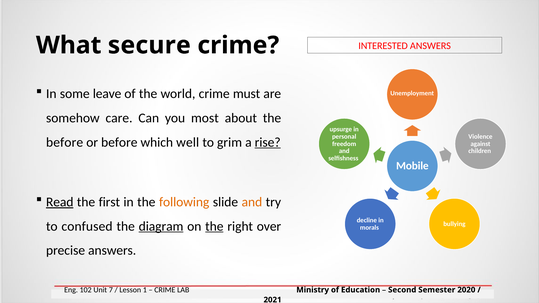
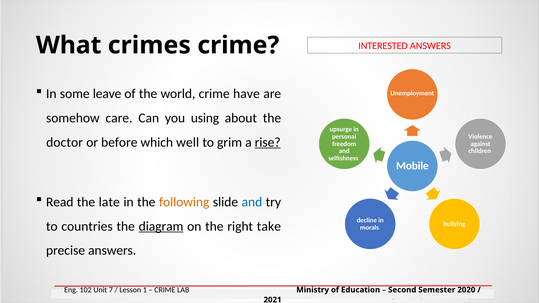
secure: secure -> crimes
must: must -> have
most: most -> using
before at (65, 142): before -> doctor
Read underline: present -> none
first: first -> late
and at (252, 202) colour: orange -> blue
confused: confused -> countries
the at (214, 226) underline: present -> none
over: over -> take
